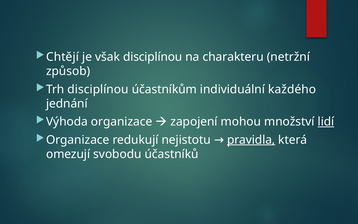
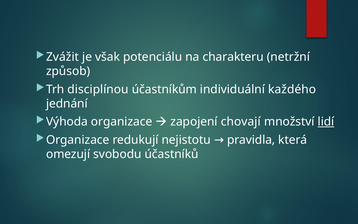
Chtějí: Chtějí -> Zvážit
však disciplínou: disciplínou -> potenciálu
mohou: mohou -> chovají
pravidla underline: present -> none
